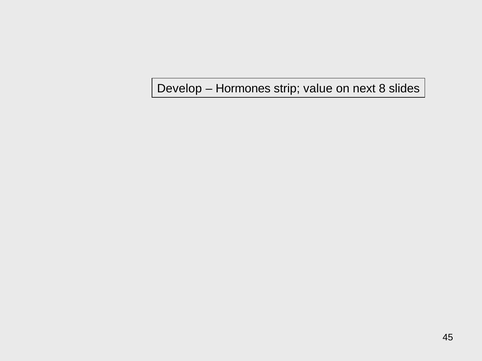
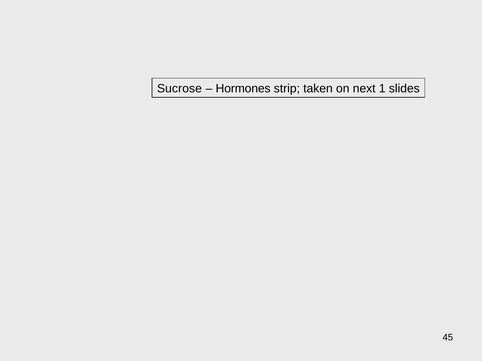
Develop: Develop -> Sucrose
value: value -> taken
8: 8 -> 1
